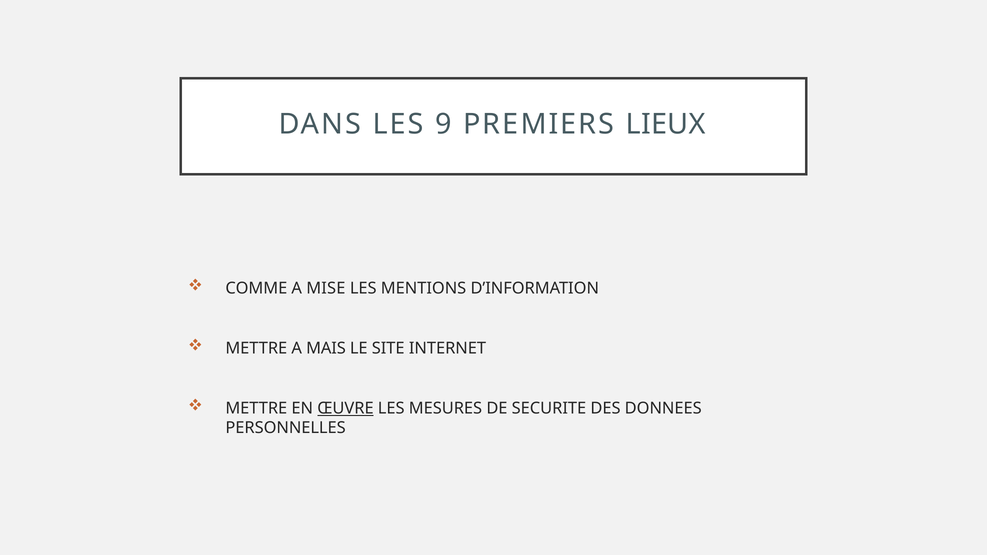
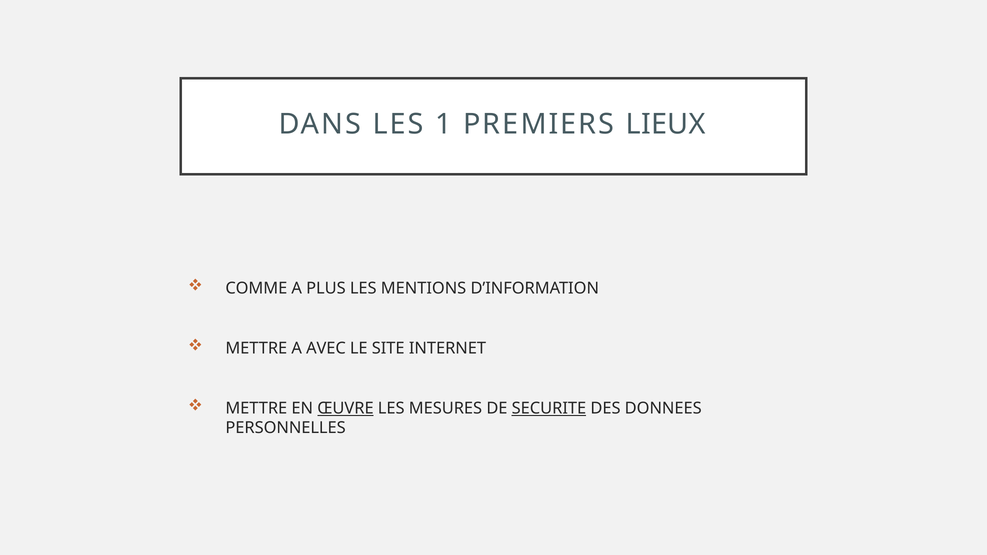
9: 9 -> 1
MISE: MISE -> PLUS
MAIS: MAIS -> AVEC
SECURITE underline: none -> present
